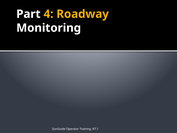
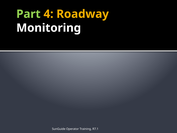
Part colour: white -> light green
